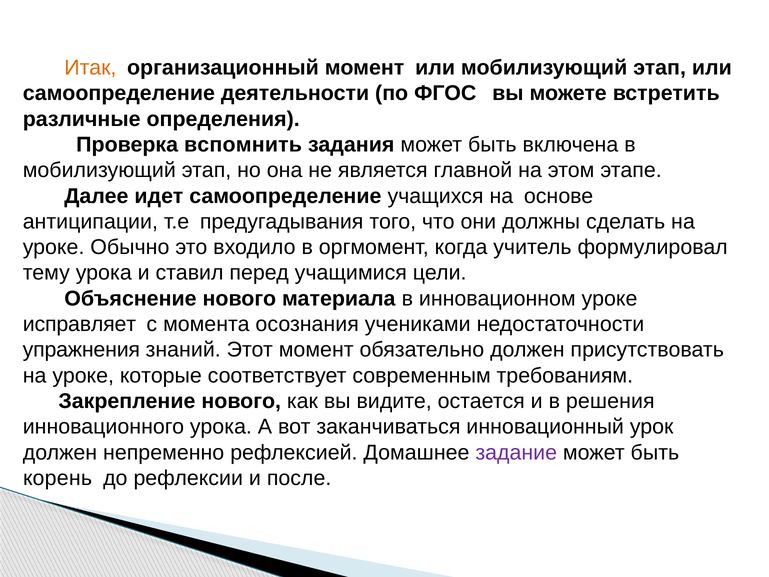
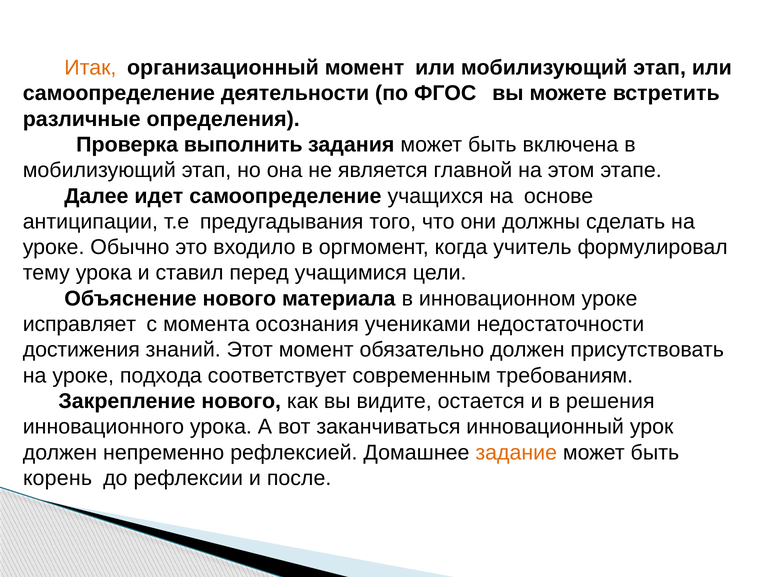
вспомнить: вспомнить -> выполнить
упражнения: упражнения -> достижения
которые: которые -> подхода
задание colour: purple -> orange
